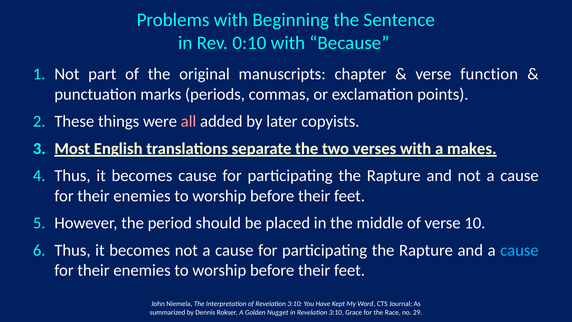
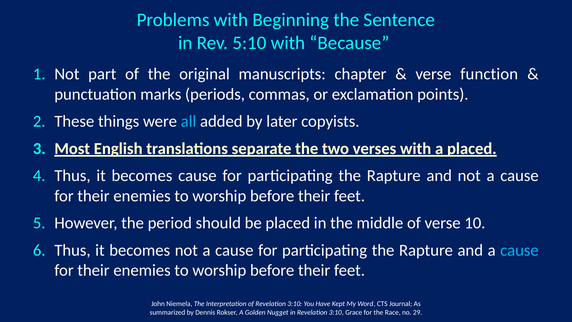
0:10: 0:10 -> 5:10
all colour: pink -> light blue
a makes: makes -> placed
